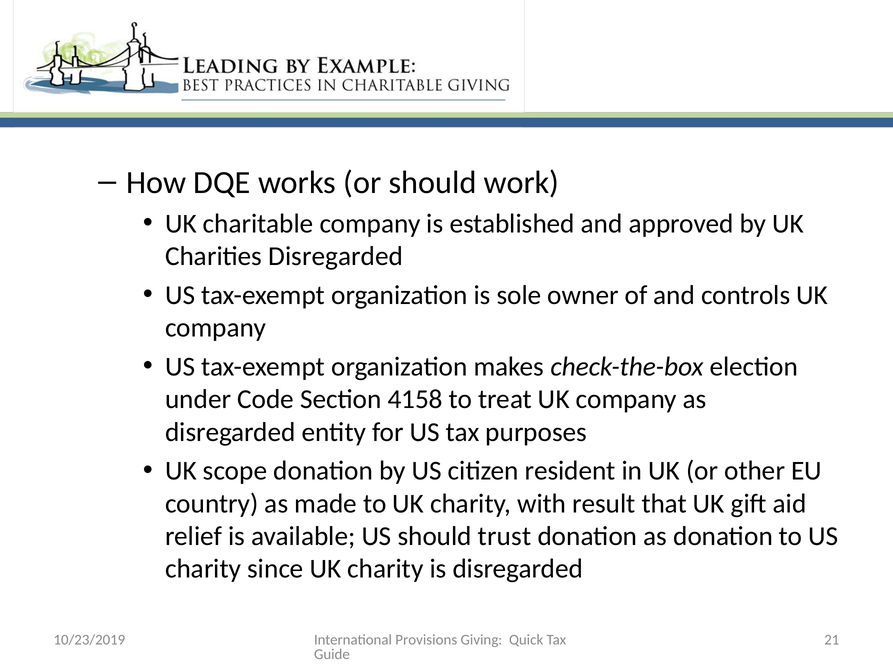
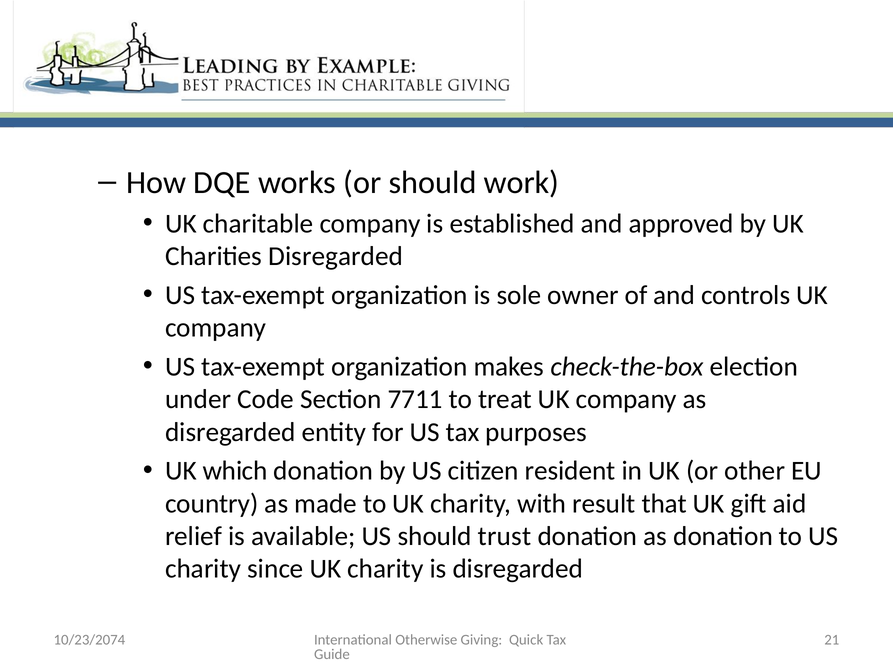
4158: 4158 -> 7711
scope: scope -> which
Provisions: Provisions -> Otherwise
10/23/2019: 10/23/2019 -> 10/23/2074
